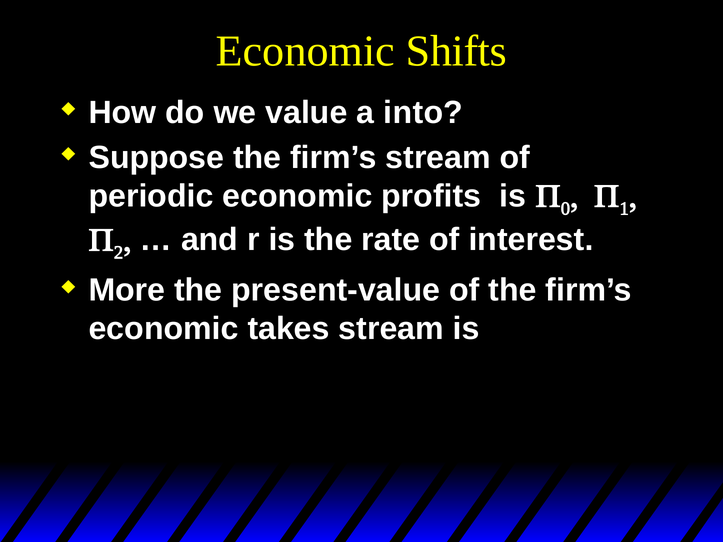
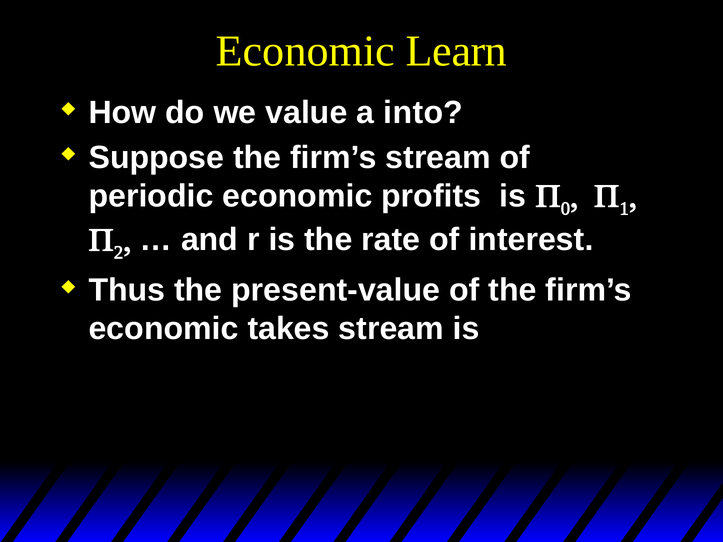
Shifts: Shifts -> Learn
More: More -> Thus
